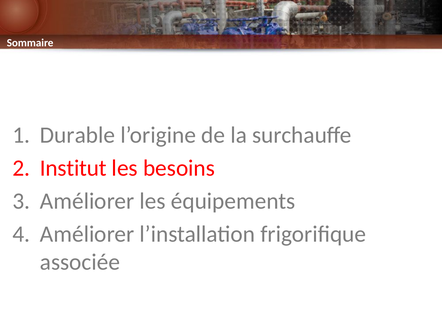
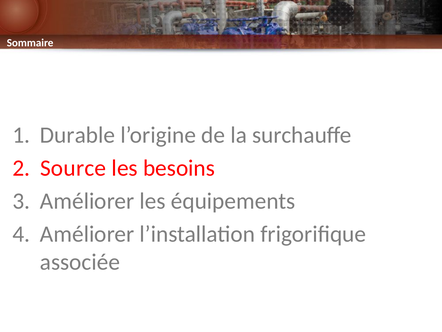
Institut: Institut -> Source
